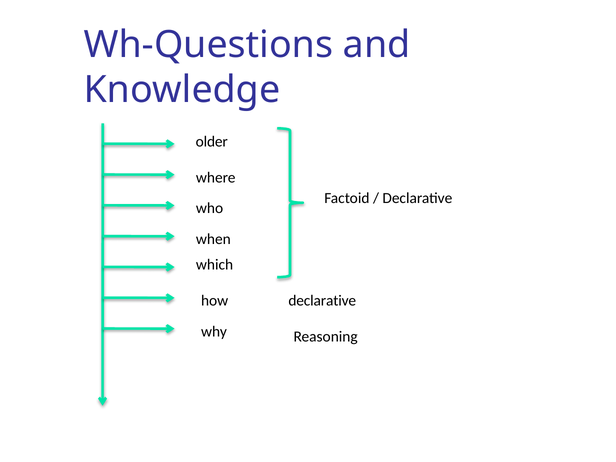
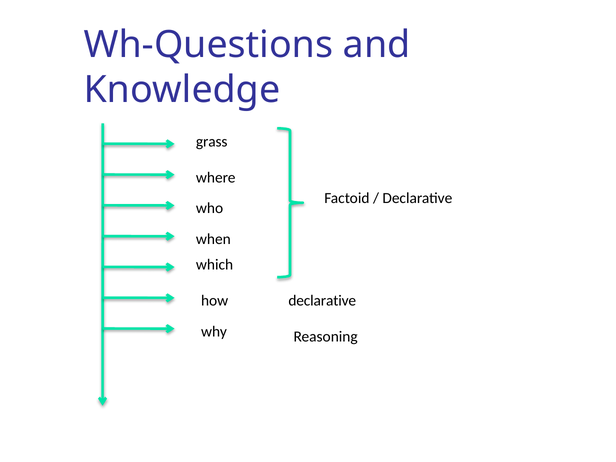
older: older -> grass
